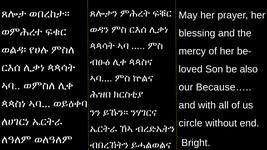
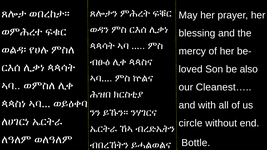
Because…: Because… -> Cleanest…
Bright: Bright -> Bottle
